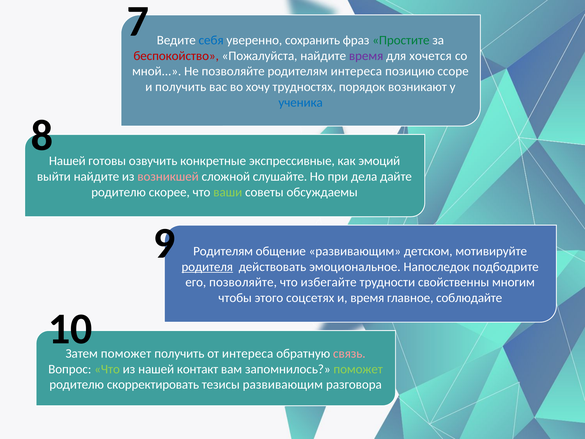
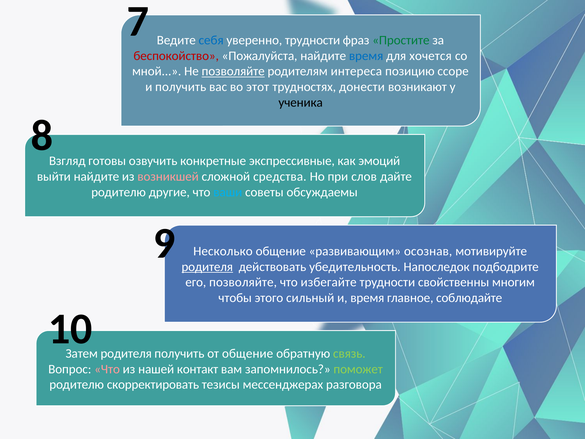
уверенно сохранить: сохранить -> трудности
время at (366, 56) colour: purple -> blue
позволяйте at (233, 71) underline: none -> present
хочу: хочу -> этот
порядок: порядок -> донести
ученика colour: blue -> black
Нашей at (67, 161): Нашей -> Взгляд
слушайте: слушайте -> средства
дела: дела -> слов
скорее: скорее -> другие
ваши colour: light green -> light blue
Родителям at (223, 251): Родителям -> Несколько
детском: детском -> осознав
эмоциональное: эмоциональное -> убедительность
соцсетях: соцсетях -> сильный
поможет at (126, 353): поможет -> родителя
от интереса: интереса -> общение
связь colour: pink -> light green
Что at (107, 369) colour: light green -> pink
тезисы развивающим: развивающим -> мессенджерах
